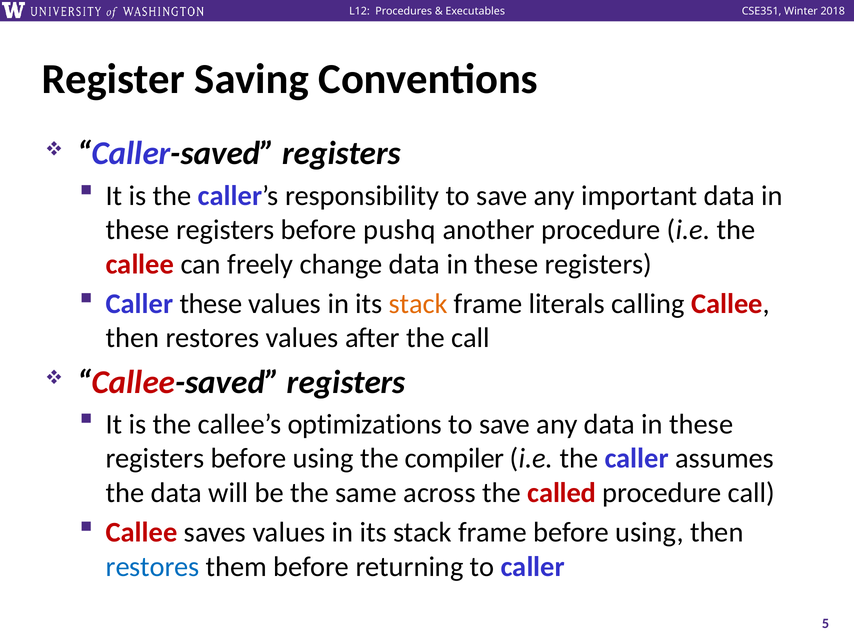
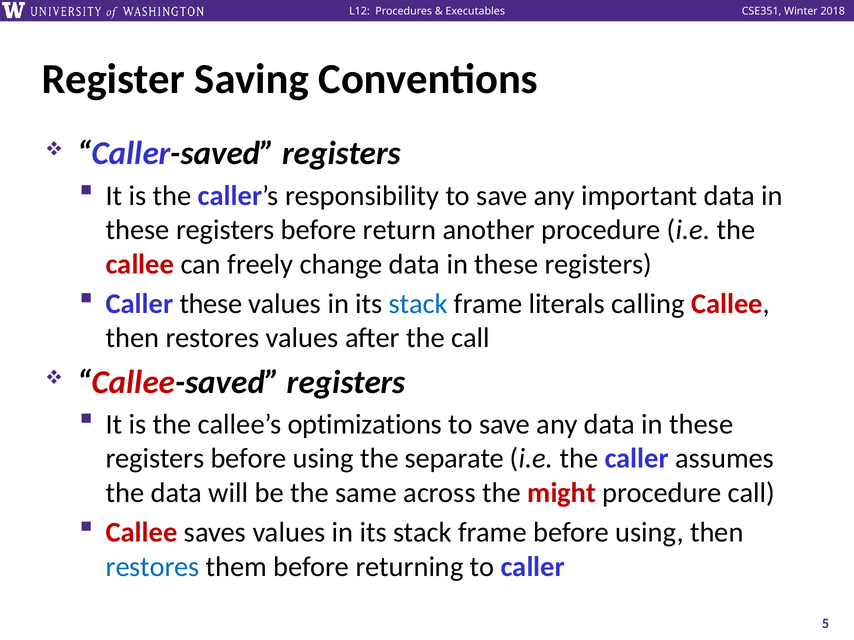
pushq: pushq -> return
stack at (418, 304) colour: orange -> blue
compiler: compiler -> separate
called: called -> might
